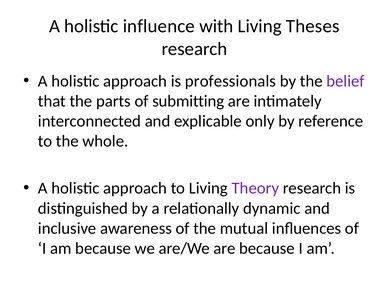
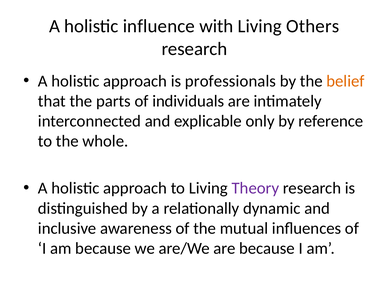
Theses: Theses -> Others
belief colour: purple -> orange
submitting: submitting -> individuals
